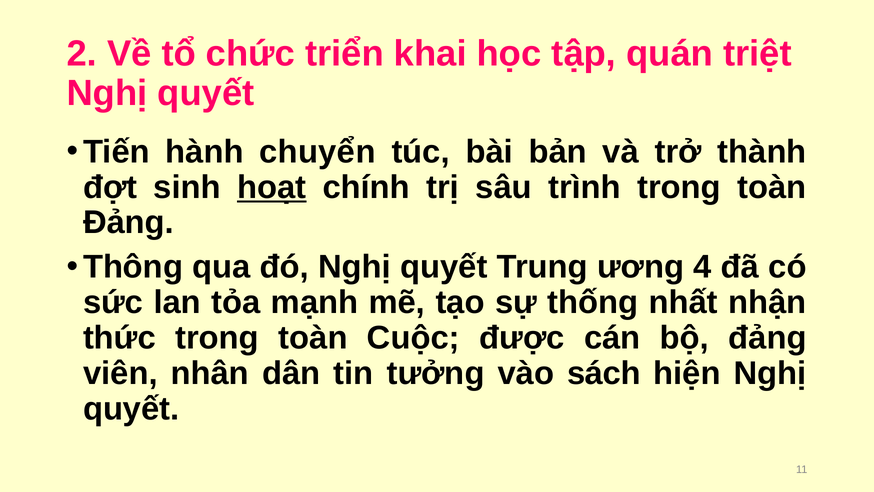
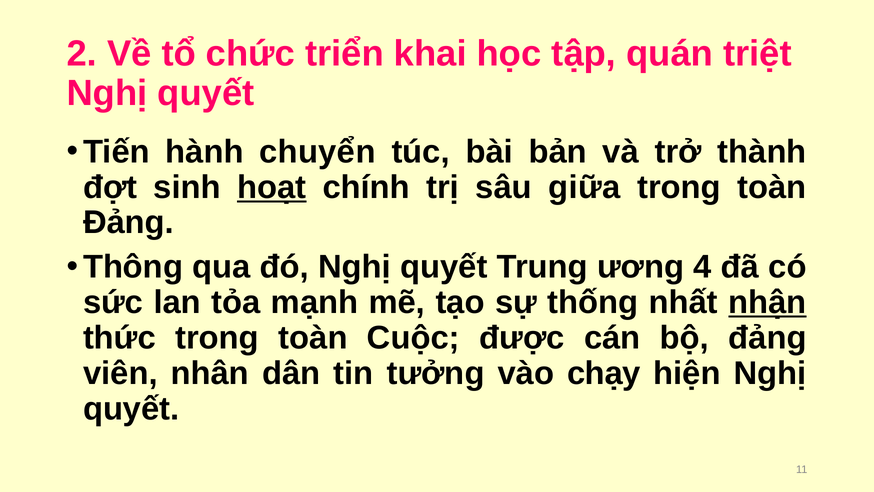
trình: trình -> giữa
nhận underline: none -> present
sách: sách -> chạy
